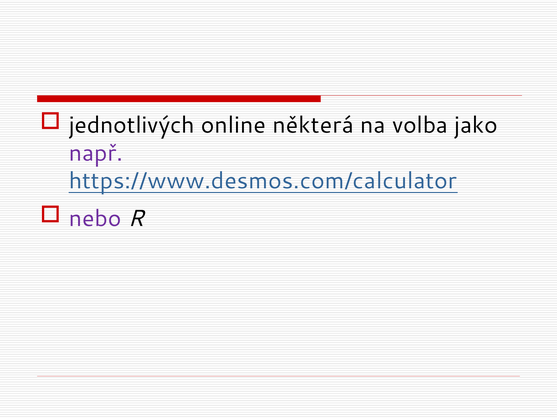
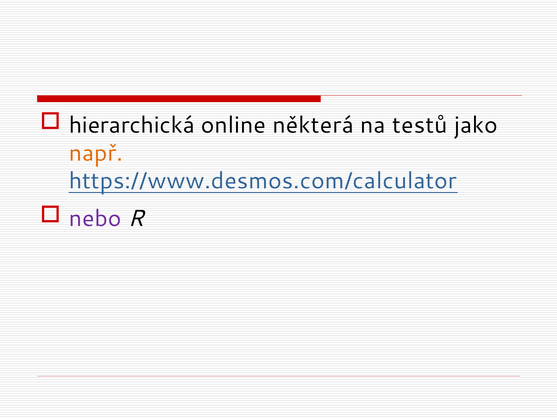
jednotlivých: jednotlivých -> hierarchická
volba: volba -> testů
např colour: purple -> orange
